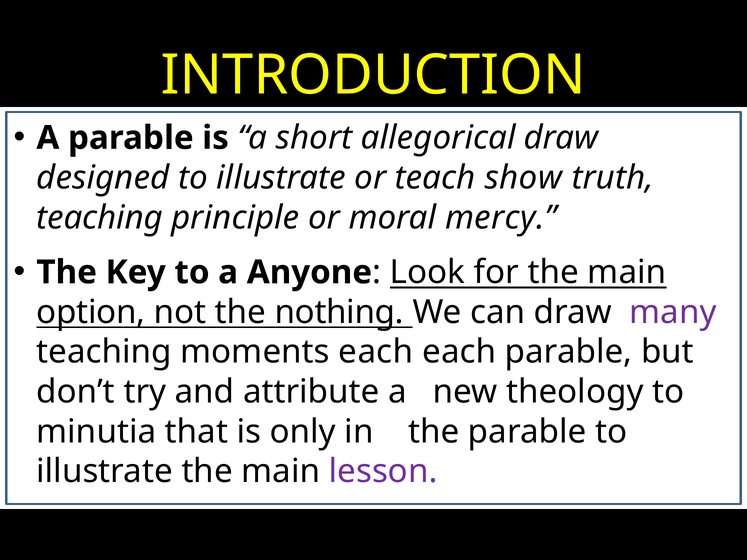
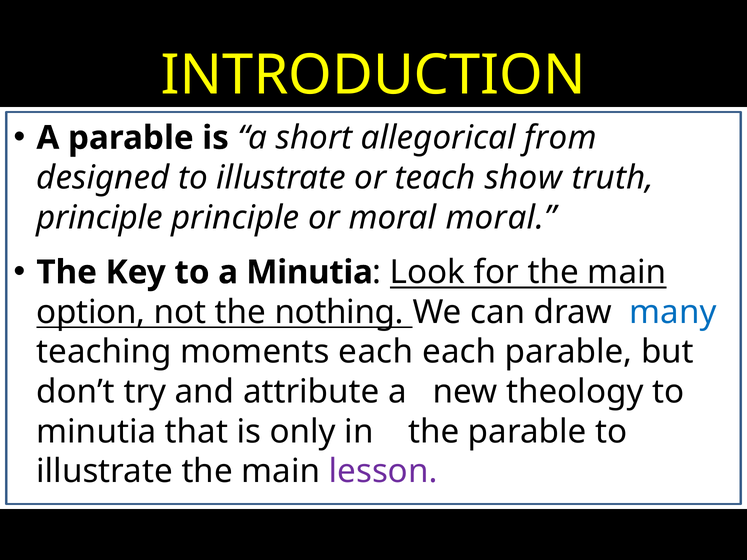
allegorical draw: draw -> from
teaching at (100, 218): teaching -> principle
moral mercy: mercy -> moral
a Anyone: Anyone -> Minutia
many colour: purple -> blue
